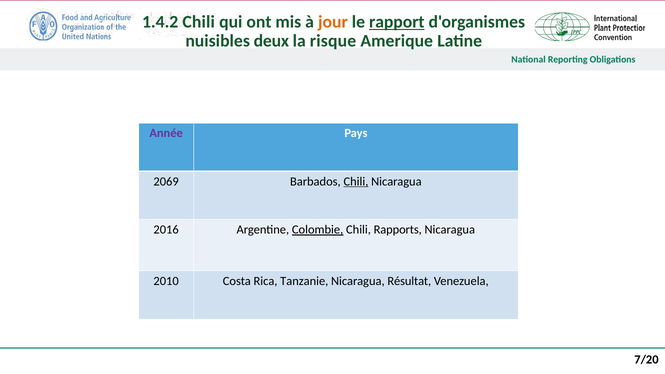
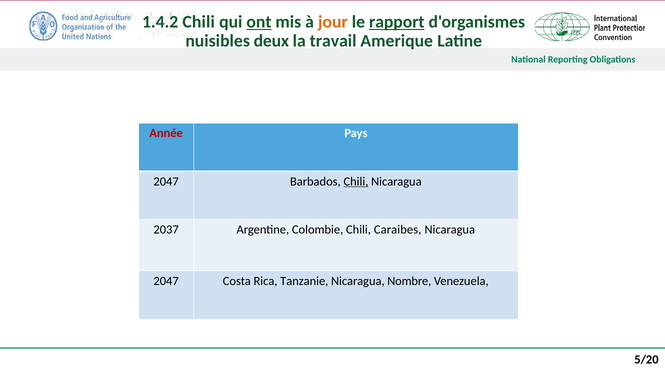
ont underline: none -> present
risque: risque -> travail
Année colour: purple -> red
2069 at (166, 182): 2069 -> 2047
2016: 2016 -> 2037
Colombie underline: present -> none
Rapports: Rapports -> Caraibes
2010 at (166, 281): 2010 -> 2047
Résultat: Résultat -> Nombre
7/20: 7/20 -> 5/20
